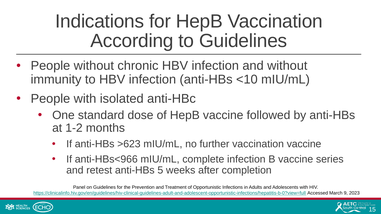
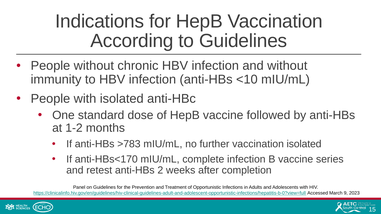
>623: >623 -> >783
vaccination vaccine: vaccine -> isolated
anti-HBs<966: anti-HBs<966 -> anti-HBs<170
5: 5 -> 2
